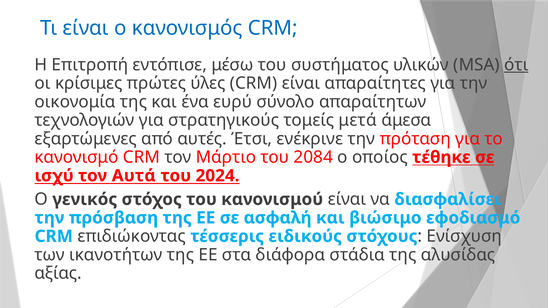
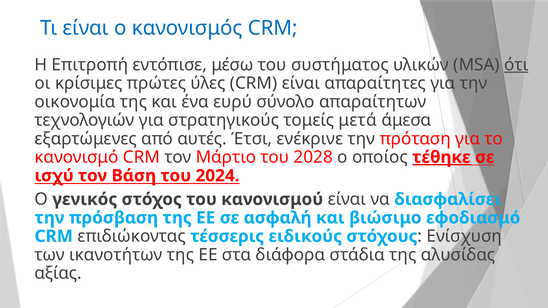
2084: 2084 -> 2028
τέθηκε underline: none -> present
Αυτά: Αυτά -> Βάση
